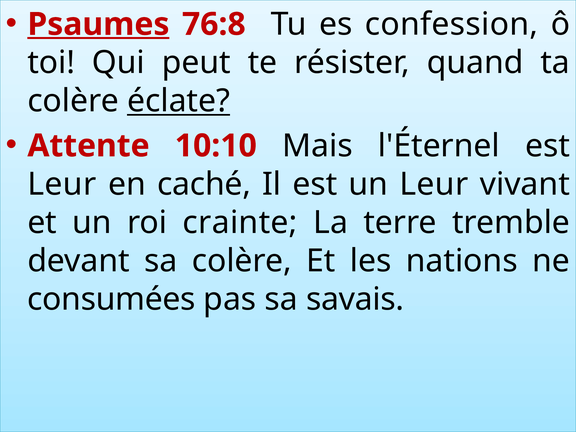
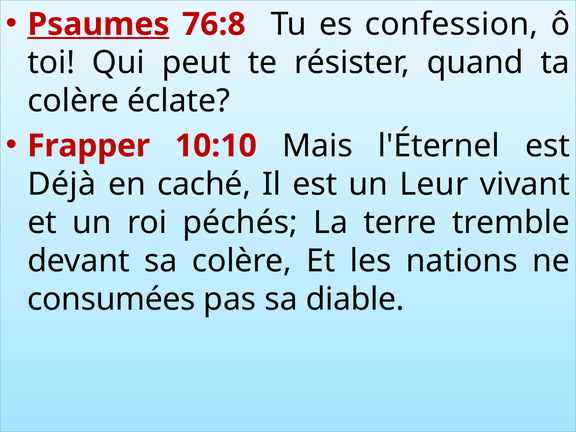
éclate underline: present -> none
Attente: Attente -> Frapper
Leur at (62, 184): Leur -> Déjà
crainte: crainte -> péchés
savais: savais -> diable
